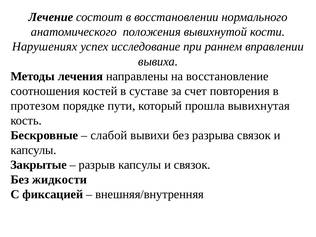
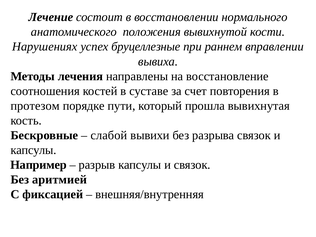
исследование: исследование -> бруцеллезные
Закрытые: Закрытые -> Например
жидкости: жидкости -> аритмией
